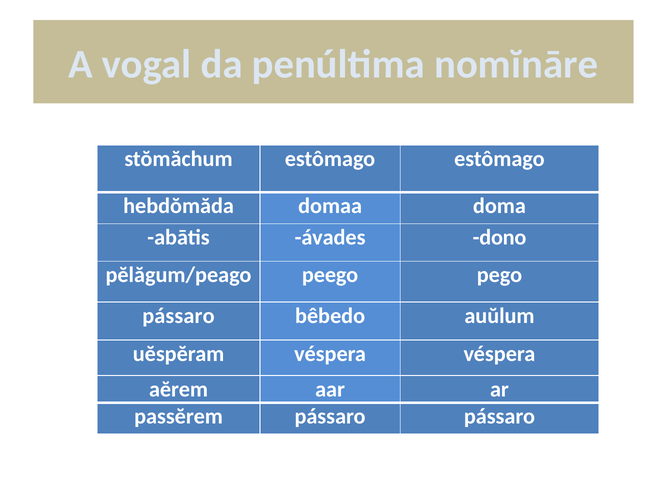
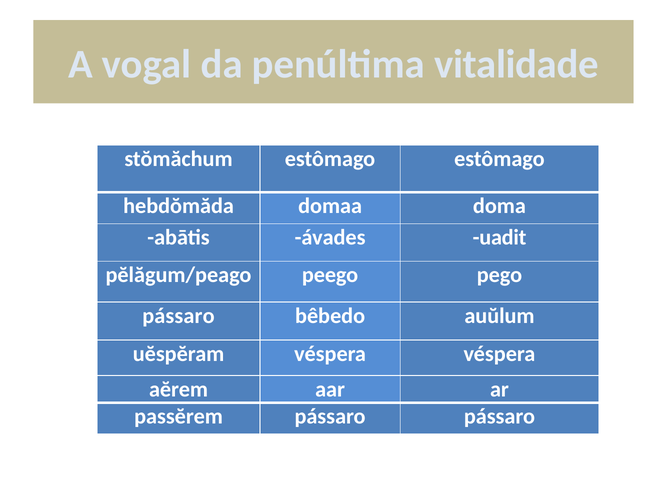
nomĭnāre: nomĭnāre -> vitalidade
dono: dono -> uadit
